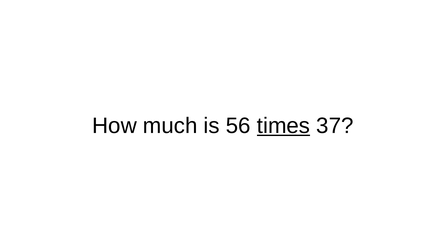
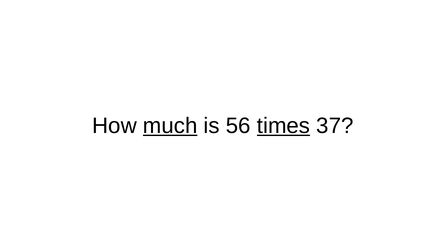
much underline: none -> present
